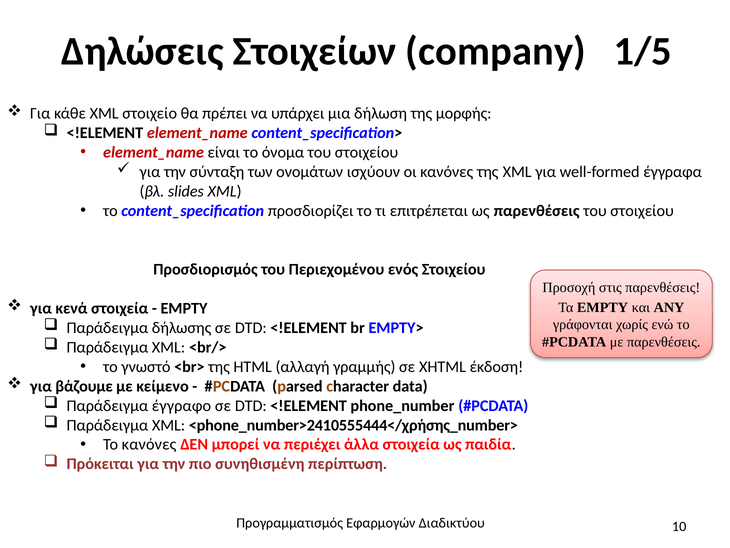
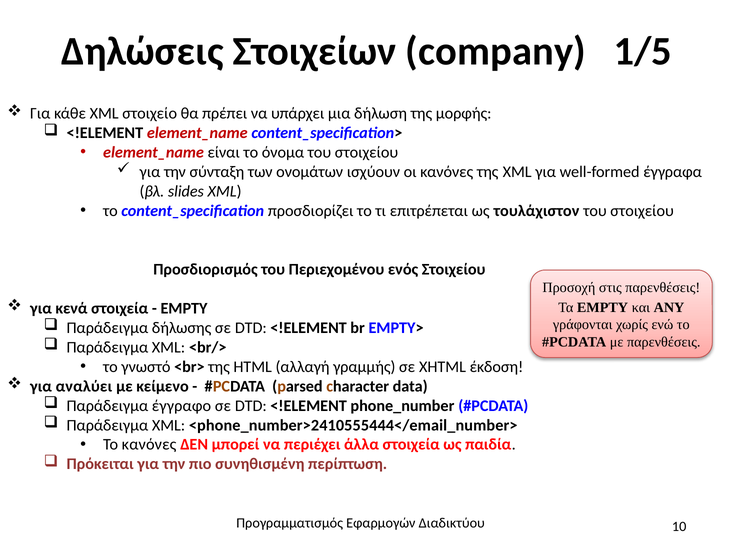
ως παρενθέσεις: παρενθέσεις -> τουλάχιστον
βάζουμε: βάζουμε -> αναλύει
<phone_number>2410555444</χρήσης_number>: <phone_number>2410555444</χρήσης_number> -> <phone_number>2410555444</email_number>
